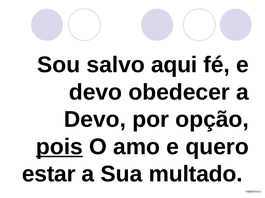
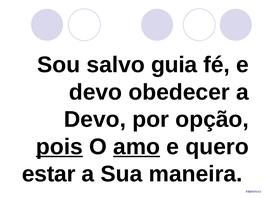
aqui: aqui -> guia
amo underline: none -> present
multado: multado -> maneira
